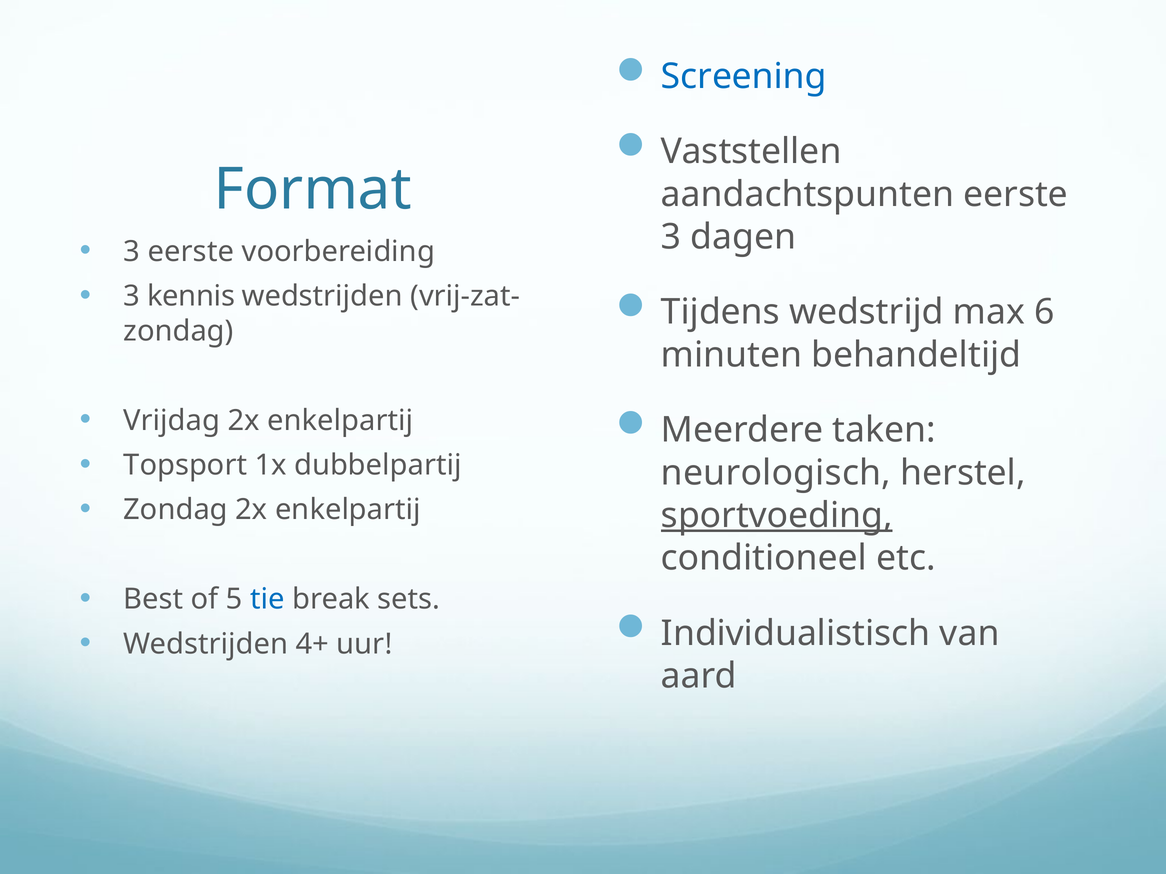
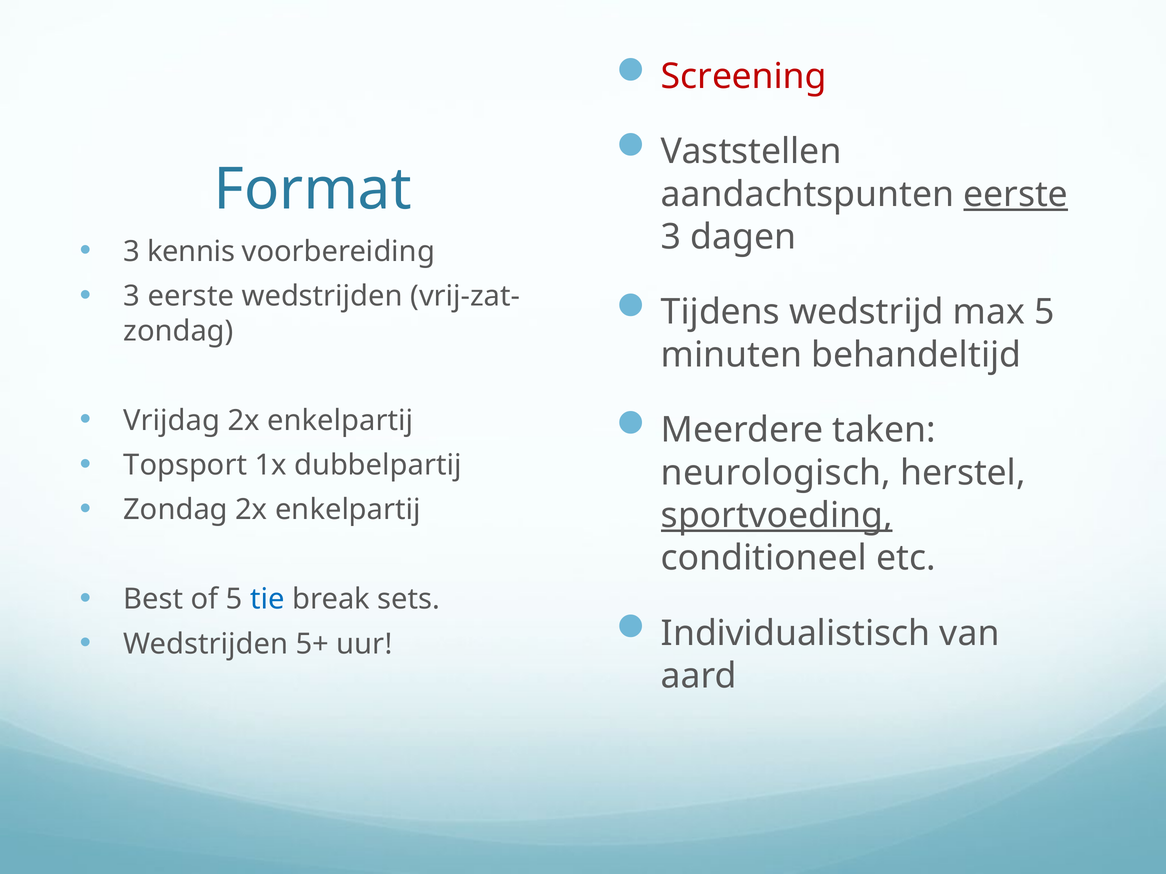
Screening colour: blue -> red
eerste at (1016, 195) underline: none -> present
3 eerste: eerste -> kennis
3 kennis: kennis -> eerste
max 6: 6 -> 5
4+: 4+ -> 5+
